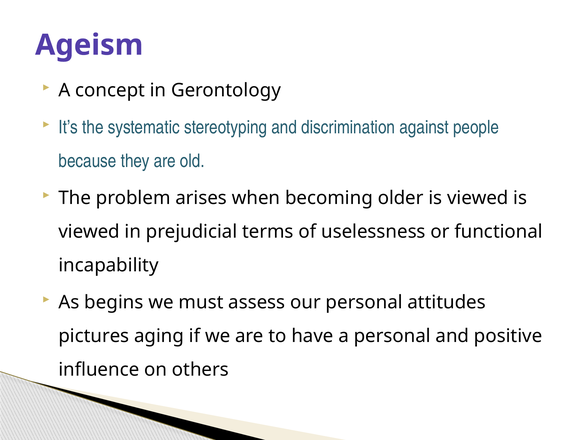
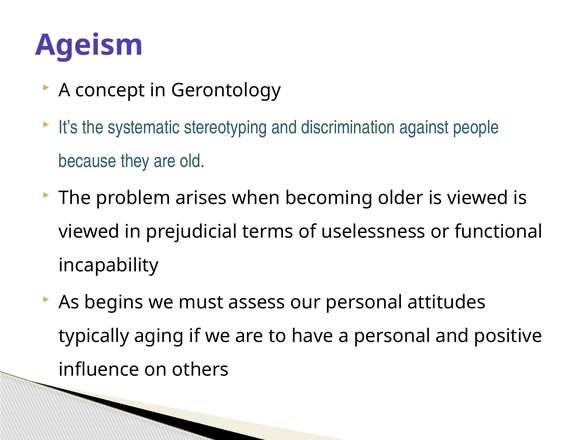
pictures: pictures -> typically
